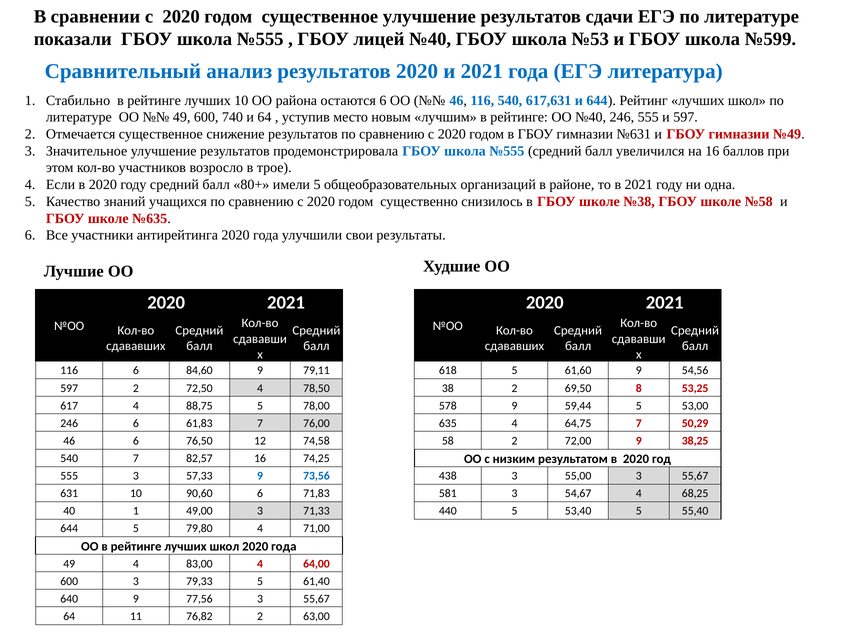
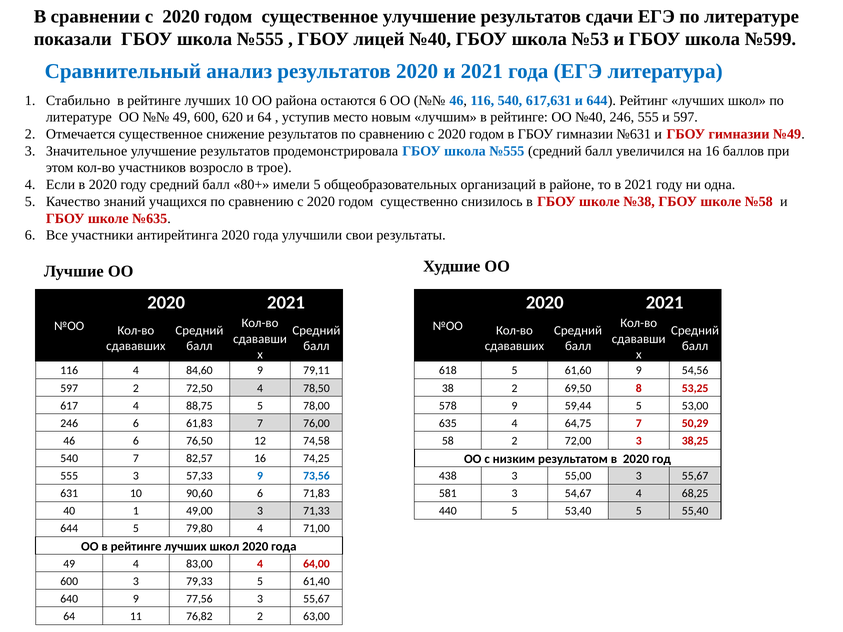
740: 740 -> 620
116 6: 6 -> 4
72,00 9: 9 -> 3
